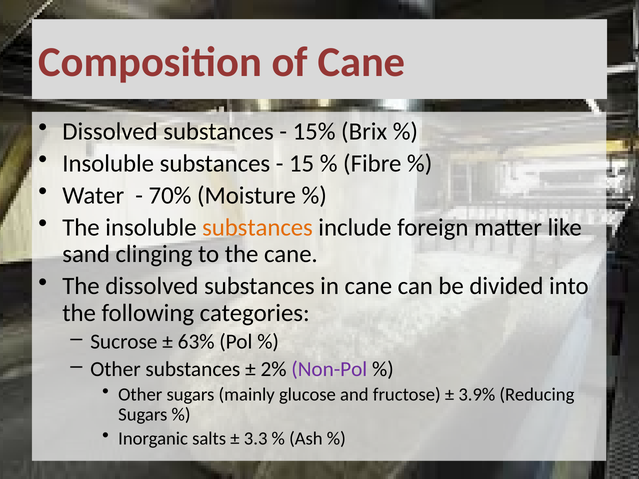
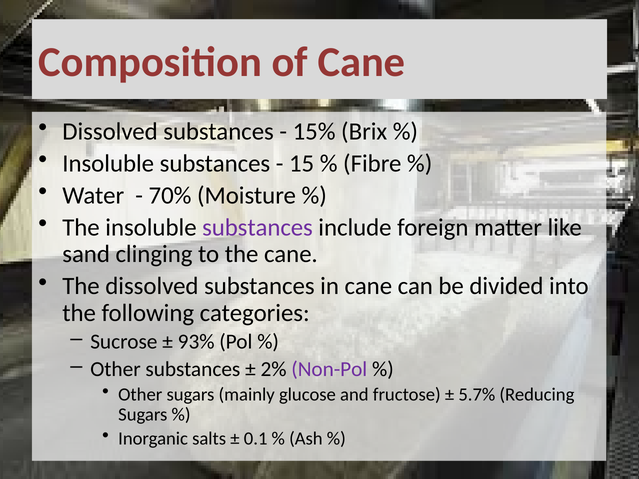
substances at (257, 228) colour: orange -> purple
63%: 63% -> 93%
3.9%: 3.9% -> 5.7%
3.3: 3.3 -> 0.1
